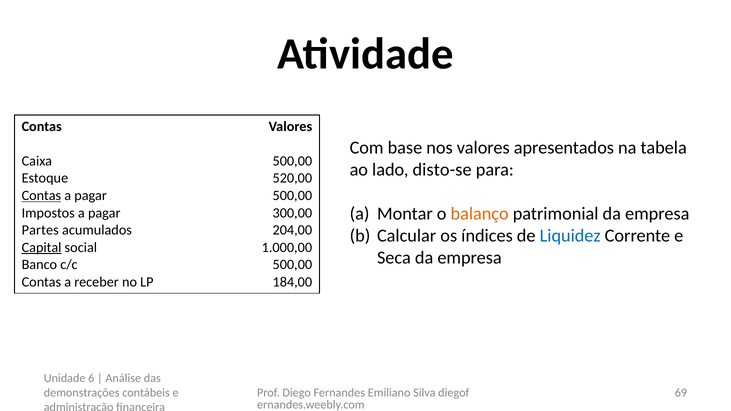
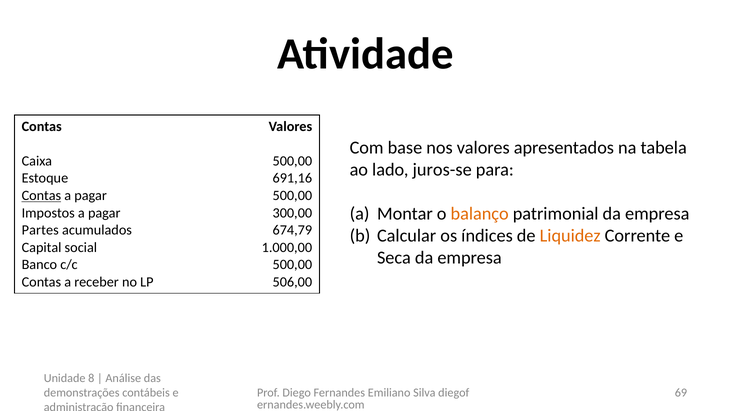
disto-se: disto-se -> juros-se
520,00: 520,00 -> 691,16
204,00: 204,00 -> 674,79
Liquidez colour: blue -> orange
Capital underline: present -> none
184,00: 184,00 -> 506,00
6: 6 -> 8
